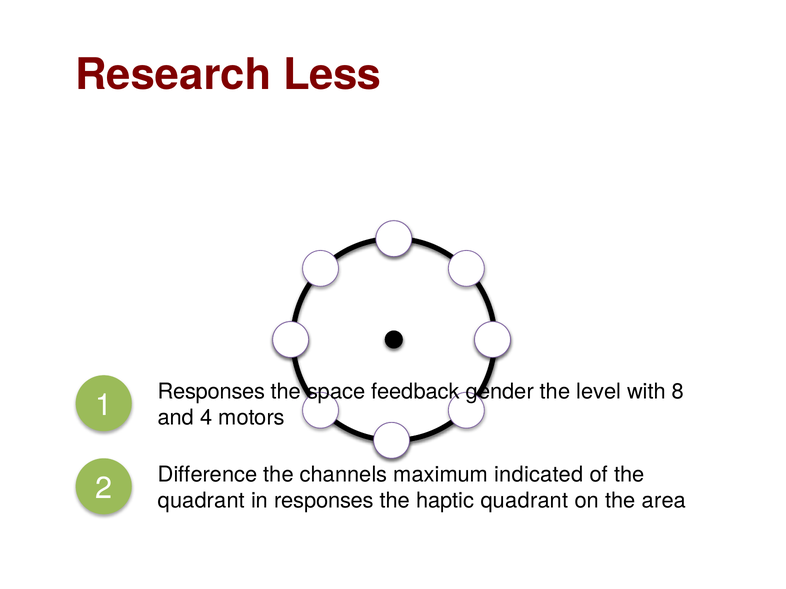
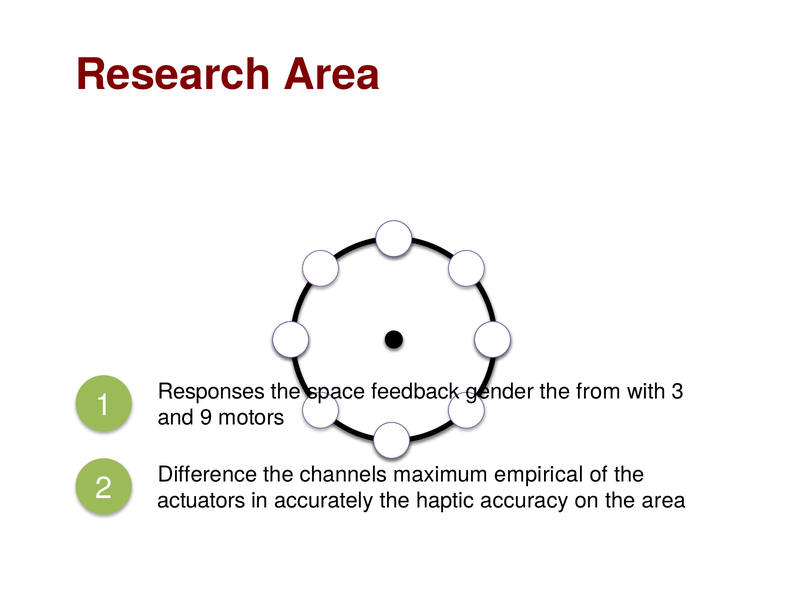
Research Less: Less -> Area
level: level -> from
8: 8 -> 3
4: 4 -> 9
indicated: indicated -> empirical
quadrant at (201, 501): quadrant -> actuators
in responses: responses -> accurately
haptic quadrant: quadrant -> accuracy
